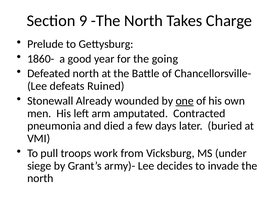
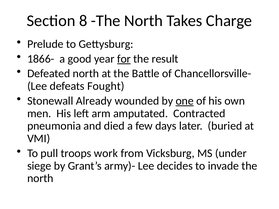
9: 9 -> 8
1860-: 1860- -> 1866-
for underline: none -> present
going: going -> result
Ruined: Ruined -> Fought
